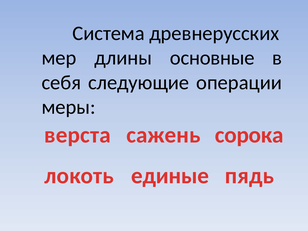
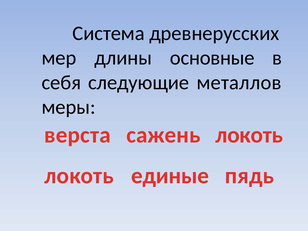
операции: операции -> металлов
сажень сорока: сорока -> локоть
